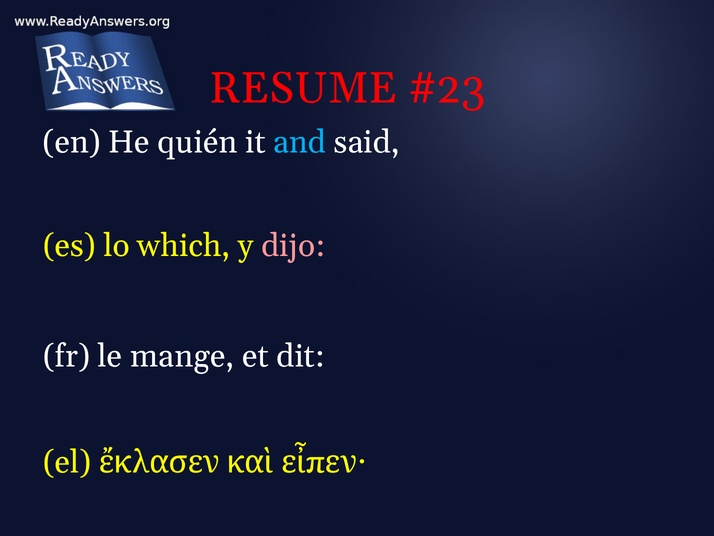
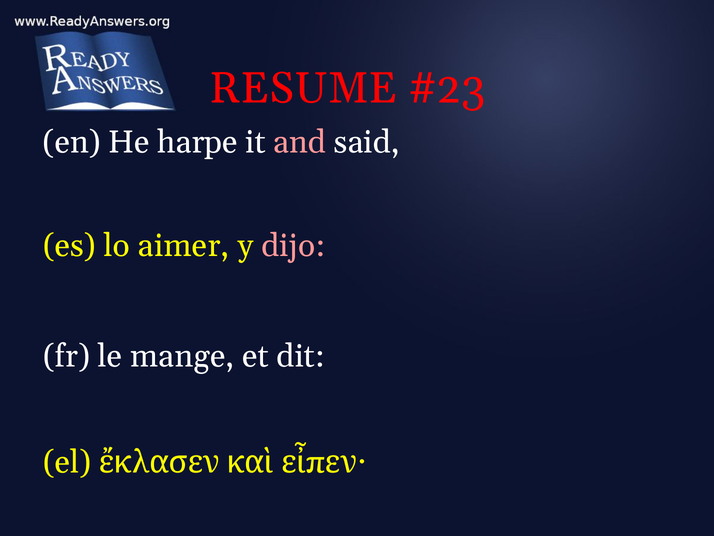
quién: quién -> harpe
and colour: light blue -> pink
which: which -> aimer
